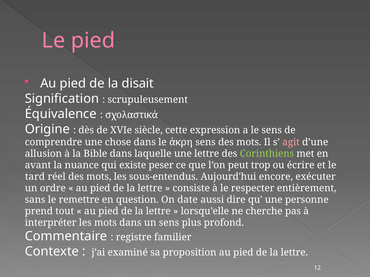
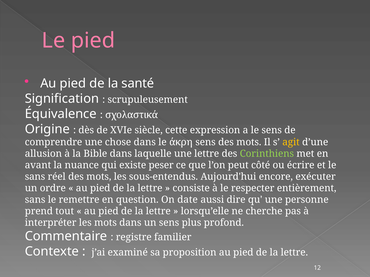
disait: disait -> santé
agit colour: pink -> yellow
trop: trop -> côté
tard at (35, 177): tard -> sans
